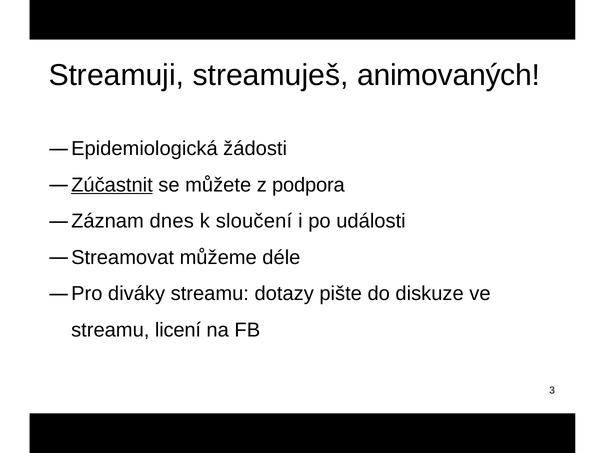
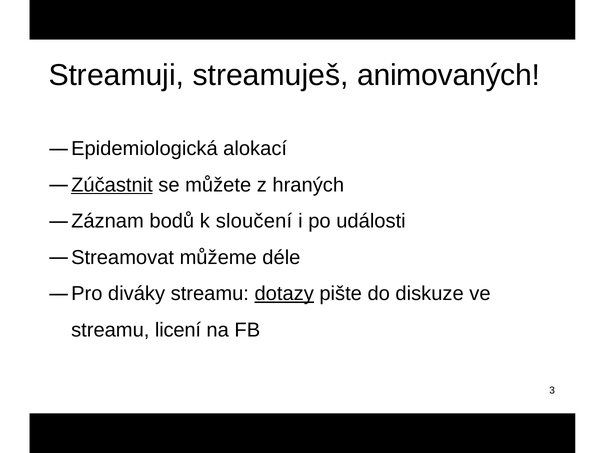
žádosti: žádosti -> alokací
podpora: podpora -> hraných
dnes: dnes -> bodů
dotazy underline: none -> present
